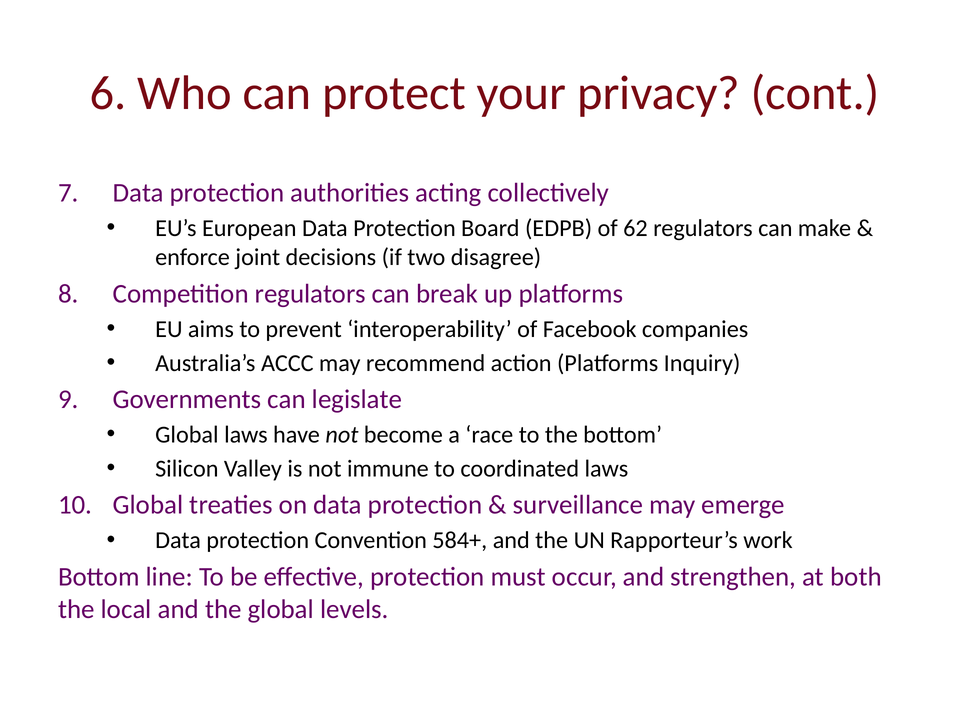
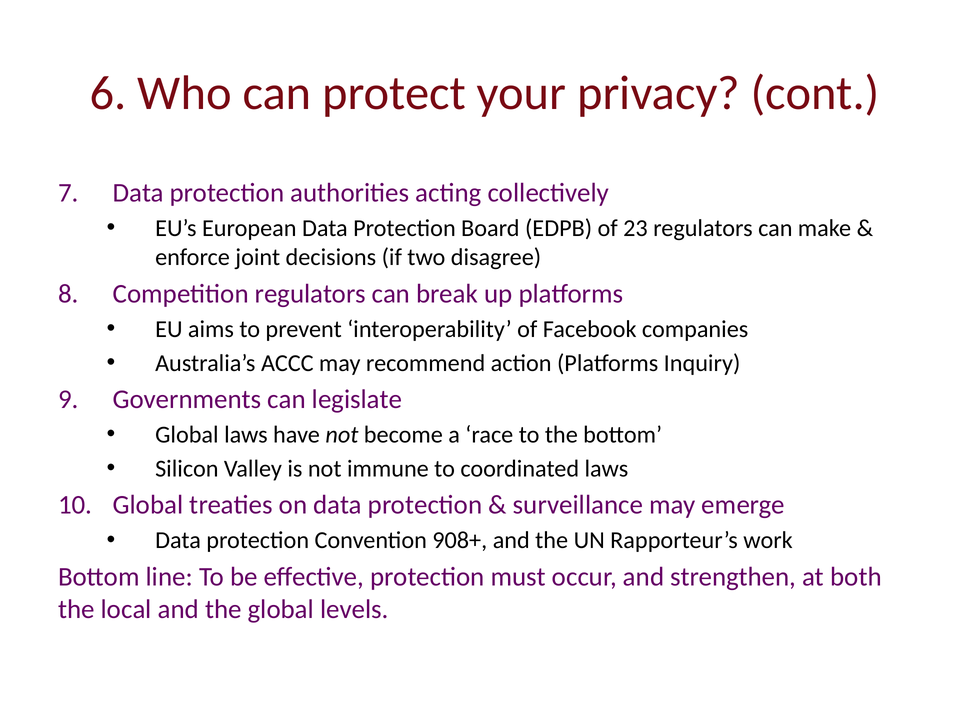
62: 62 -> 23
584+: 584+ -> 908+
